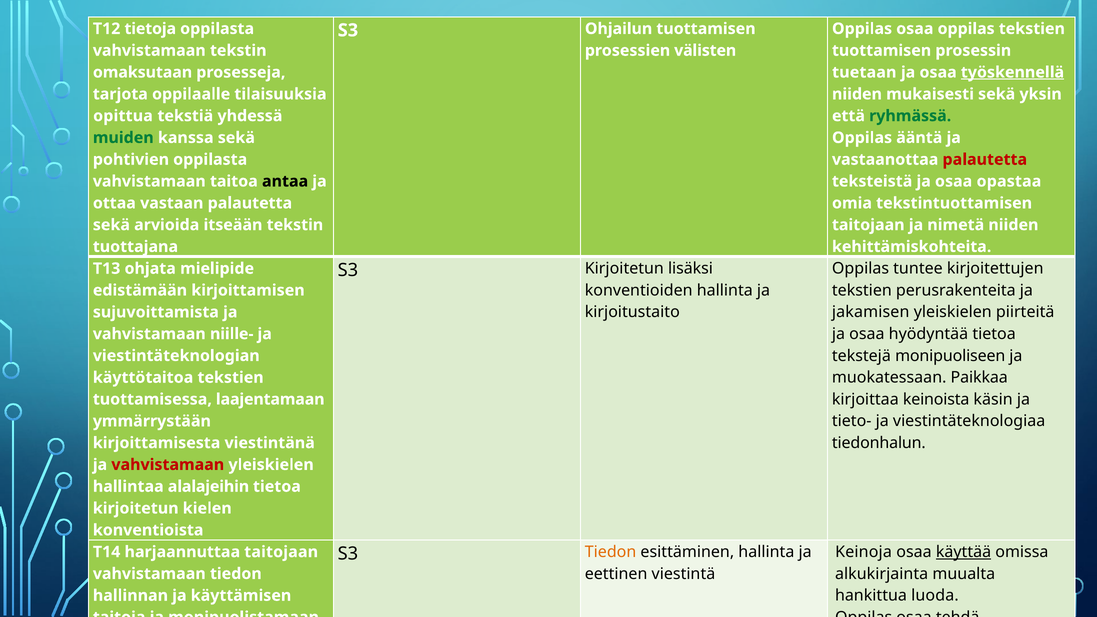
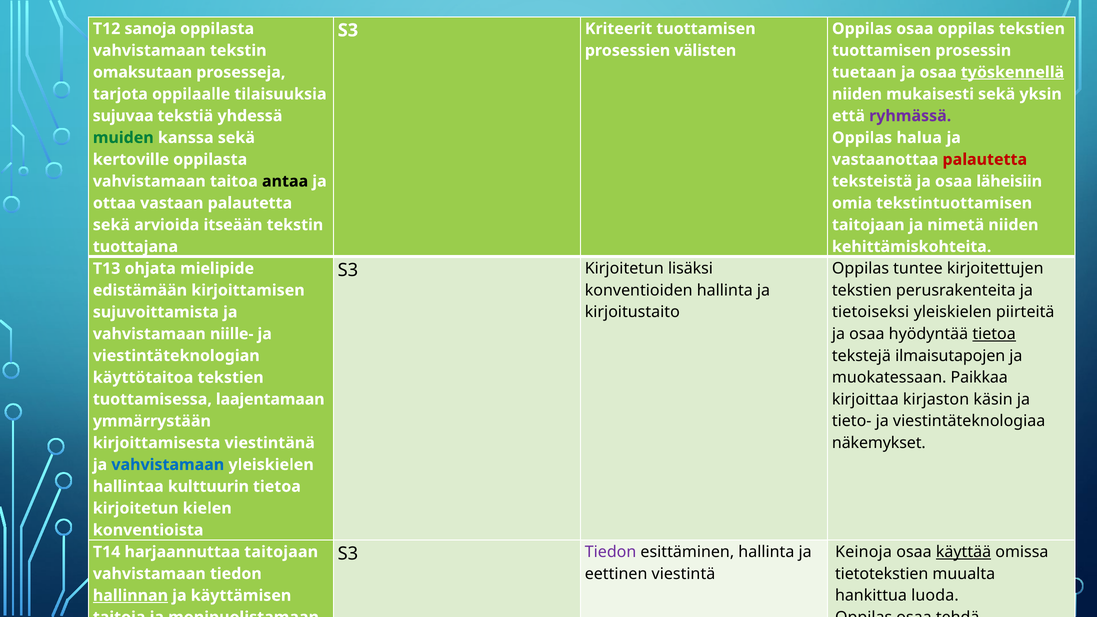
tietoja: tietoja -> sanoja
Ohjailun: Ohjailun -> Kriteerit
opittua: opittua -> sujuvaa
ryhmässä colour: green -> purple
ääntä: ääntä -> halua
pohtivien: pohtivien -> kertoville
osaa opastaa: opastaa -> läheisiin
jakamisen: jakamisen -> tietoiseksi
tietoa at (994, 334) underline: none -> present
monipuoliseen: monipuoliseen -> ilmaisutapojen
keinoista: keinoista -> kirjaston
tiedonhalun: tiedonhalun -> näkemykset
vahvistamaan at (168, 465) colour: red -> blue
alalajeihin: alalajeihin -> kulttuurin
Tiedon at (611, 552) colour: orange -> purple
alkukirjainta: alkukirjainta -> tietotekstien
hallinnan underline: none -> present
